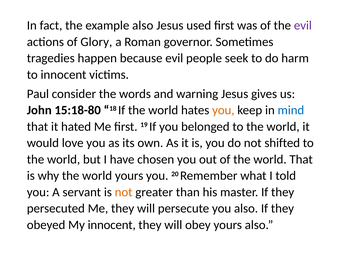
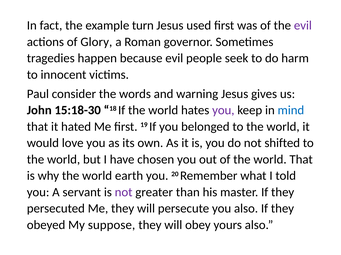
example also: also -> turn
15:18-80: 15:18-80 -> 15:18-30
you at (223, 111) colour: orange -> purple
world yours: yours -> earth
not at (124, 193) colour: orange -> purple
My innocent: innocent -> suppose
